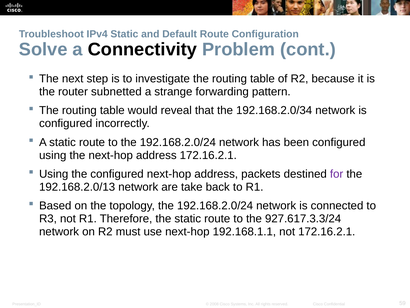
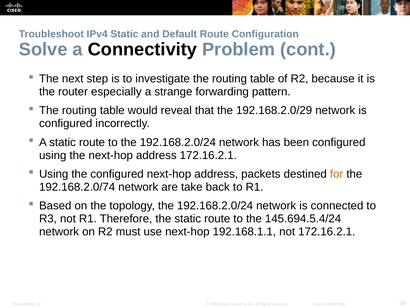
subnetted: subnetted -> especially
192.168.2.0/34: 192.168.2.0/34 -> 192.168.2.0/29
for colour: purple -> orange
192.168.2.0/13: 192.168.2.0/13 -> 192.168.2.0/74
927.617.3.3/24: 927.617.3.3/24 -> 145.694.5.4/24
